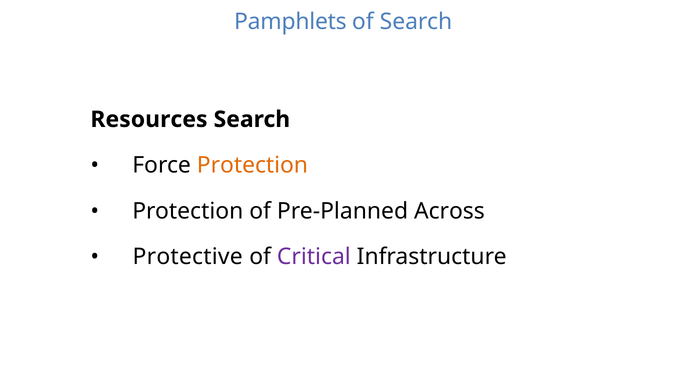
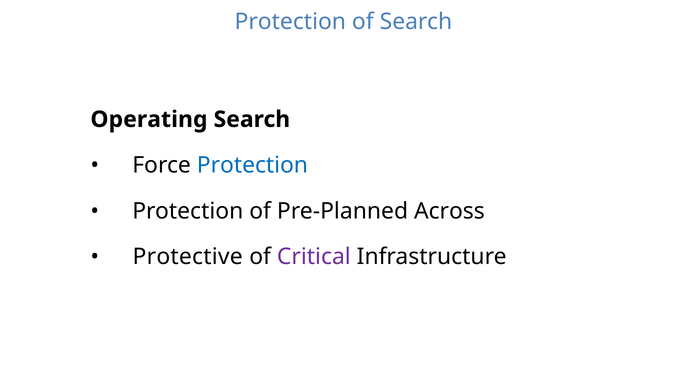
Pamphlets at (290, 22): Pamphlets -> Protection
Resources: Resources -> Operating
Protection at (252, 165) colour: orange -> blue
